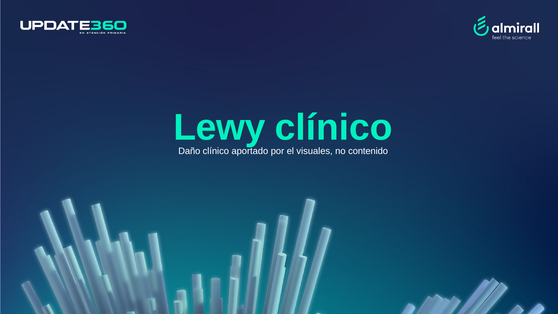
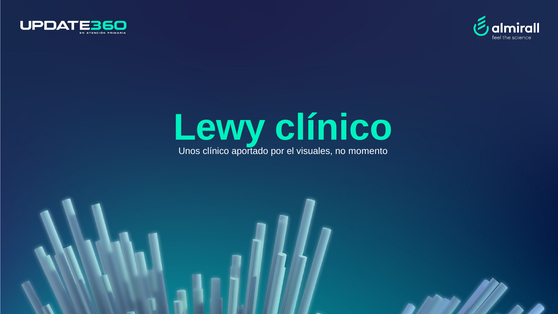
Daño: Daño -> Unos
contenido: contenido -> momento
